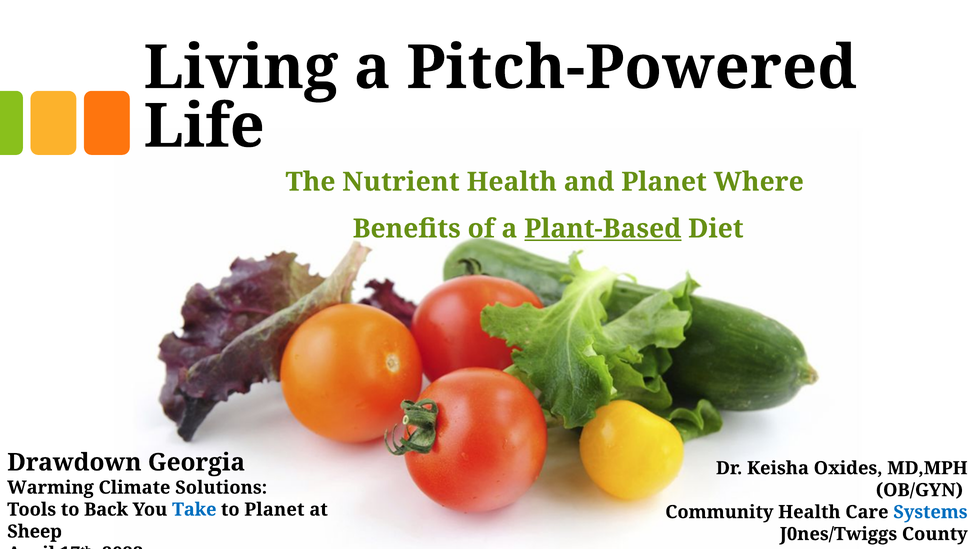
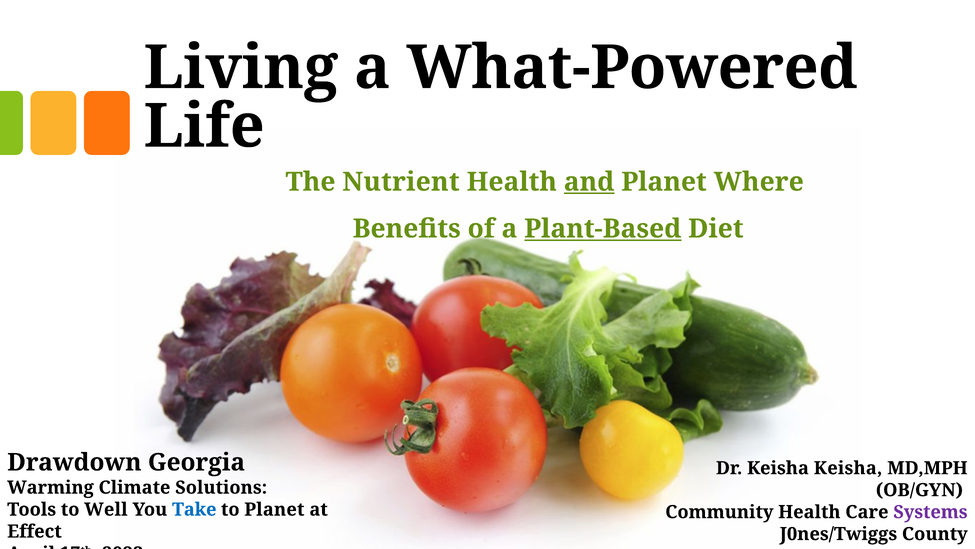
Pitch-Powered: Pitch-Powered -> What-Powered
and underline: none -> present
Keisha Oxides: Oxides -> Keisha
Back: Back -> Well
Systems colour: blue -> purple
Sheep: Sheep -> Effect
